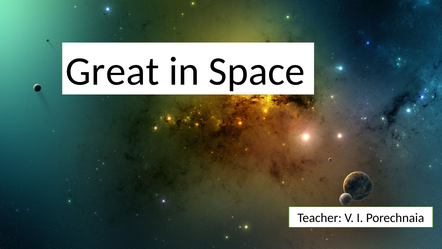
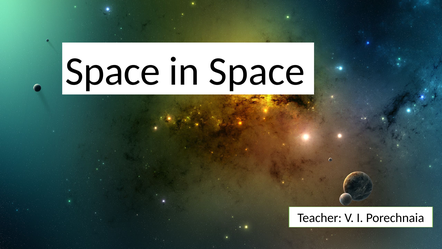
Great at (112, 71): Great -> Space
